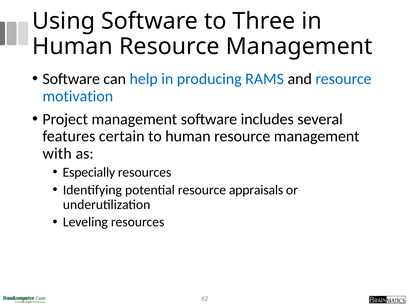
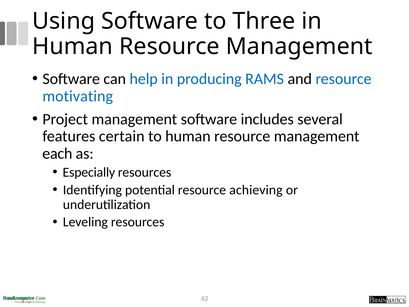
motivation: motivation -> motivating
with: with -> each
appraisals: appraisals -> achieving
